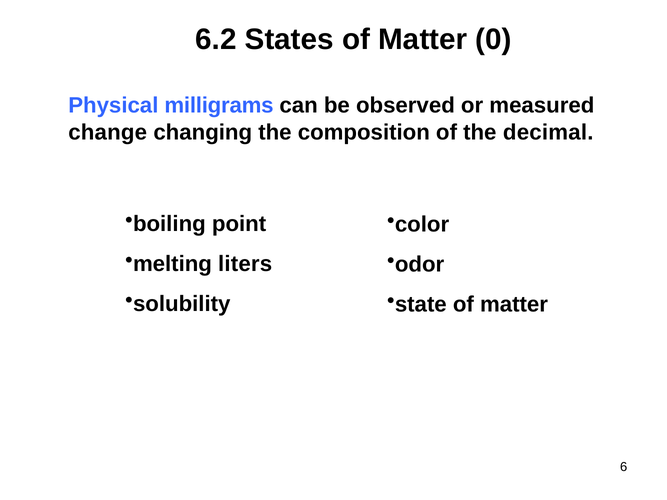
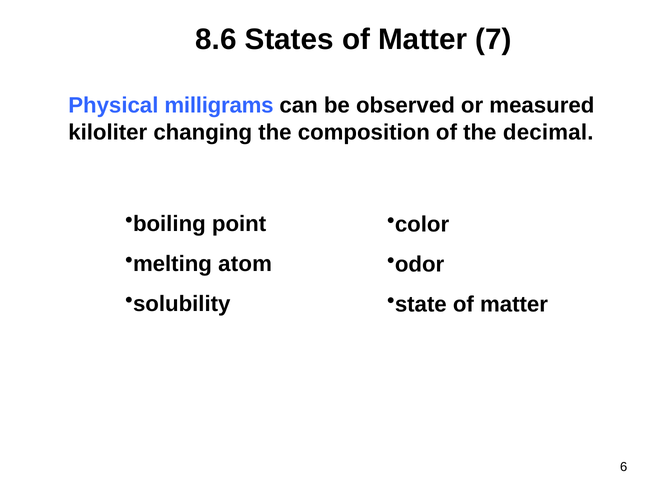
6.2: 6.2 -> 8.6
0: 0 -> 7
change: change -> kiloliter
liters: liters -> atom
